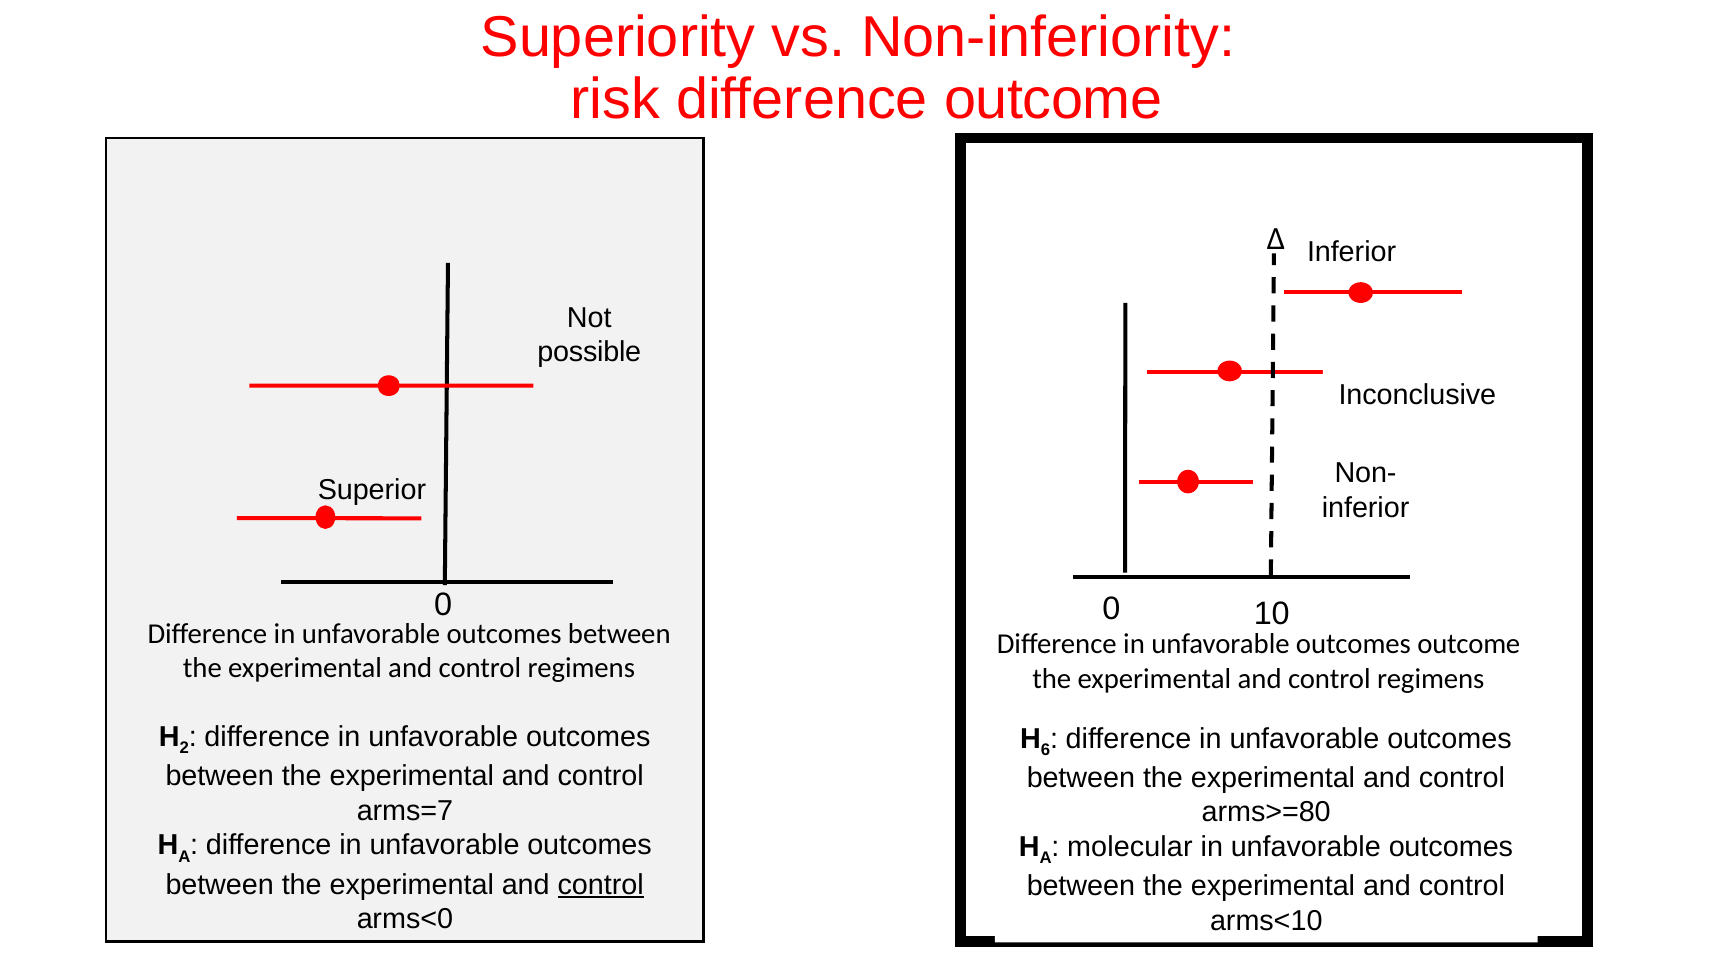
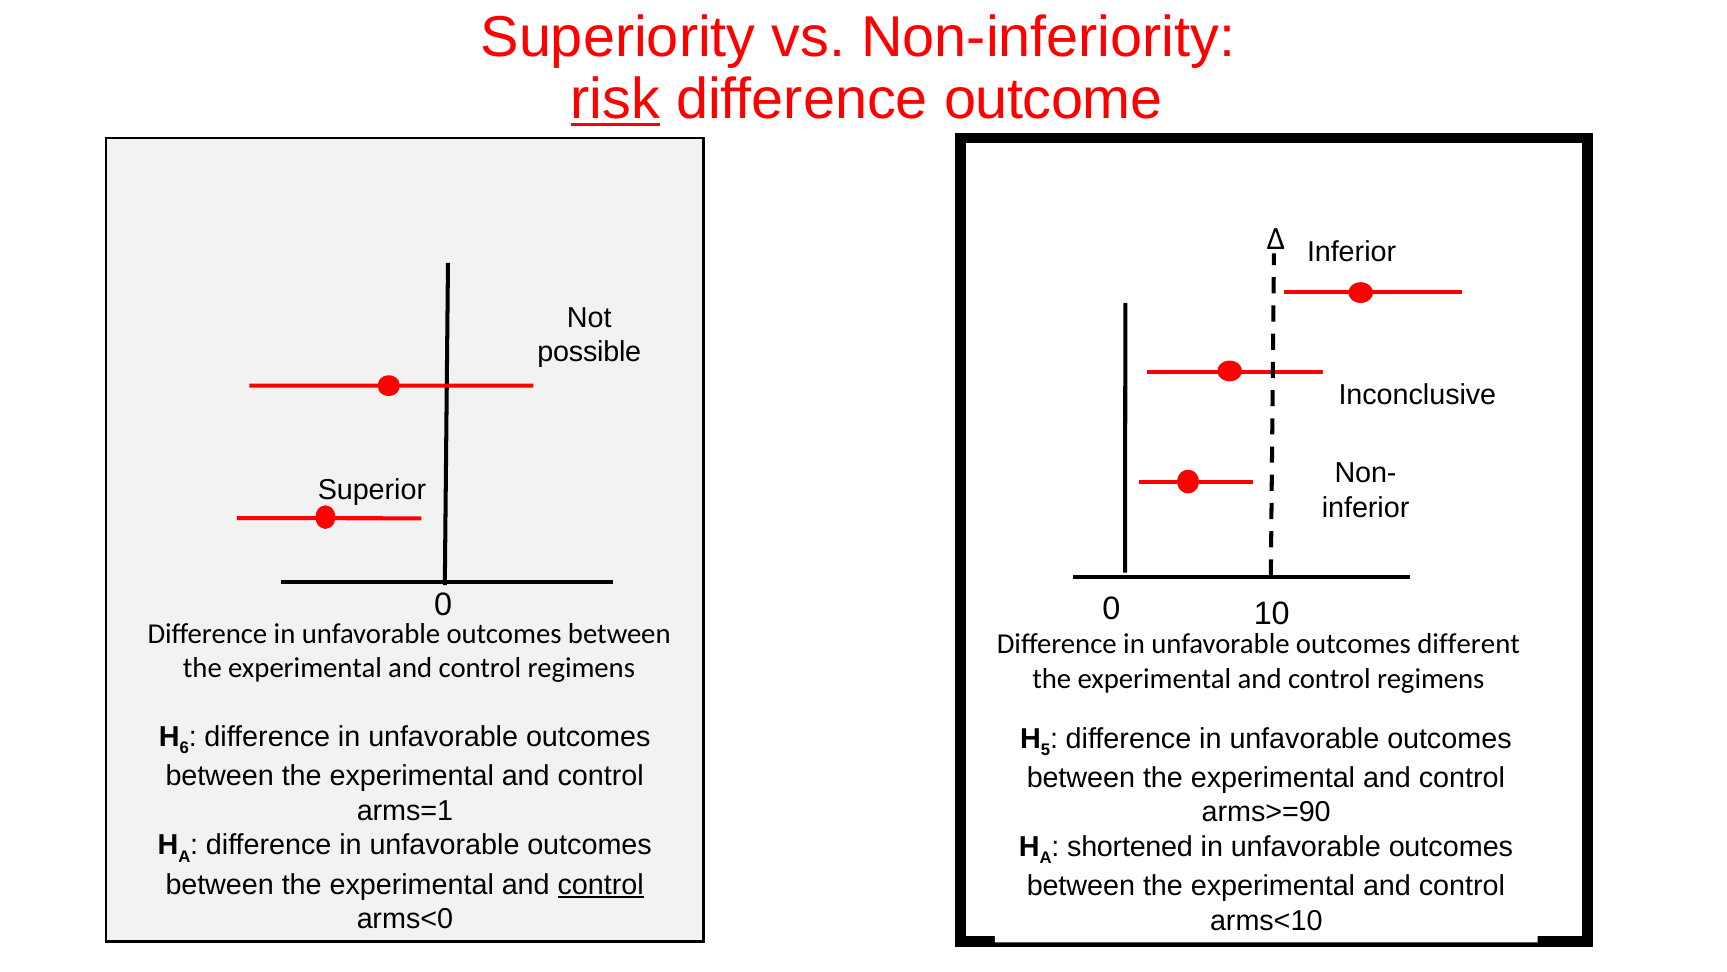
risk underline: none -> present
outcomes outcome: outcome -> different
2: 2 -> 6
6: 6 -> 5
arms=7: arms=7 -> arms=1
arms>=80: arms>=80 -> arms>=90
molecular: molecular -> shortened
